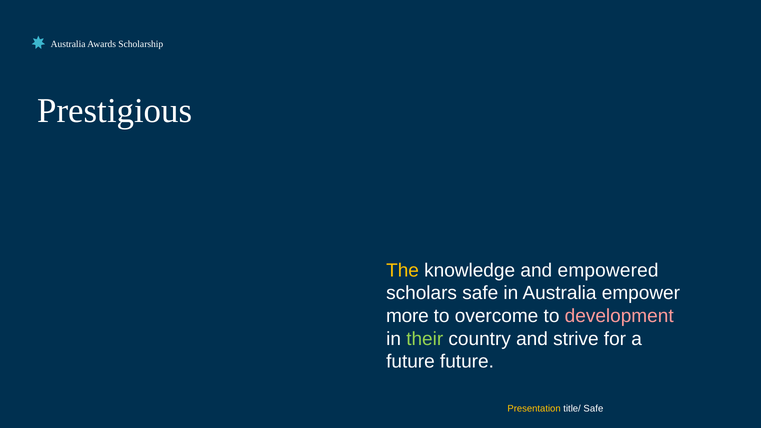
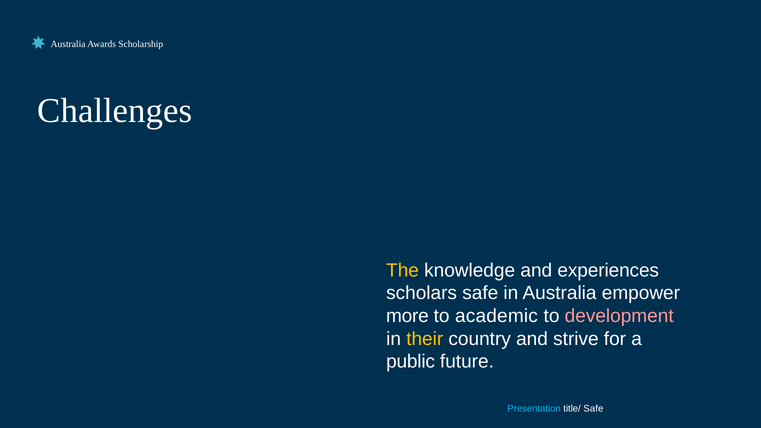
Prestigious: Prestigious -> Challenges
empowered: empowered -> experiences
overcome: overcome -> academic
their colour: light green -> yellow
future at (410, 362): future -> public
Presentation colour: yellow -> light blue
